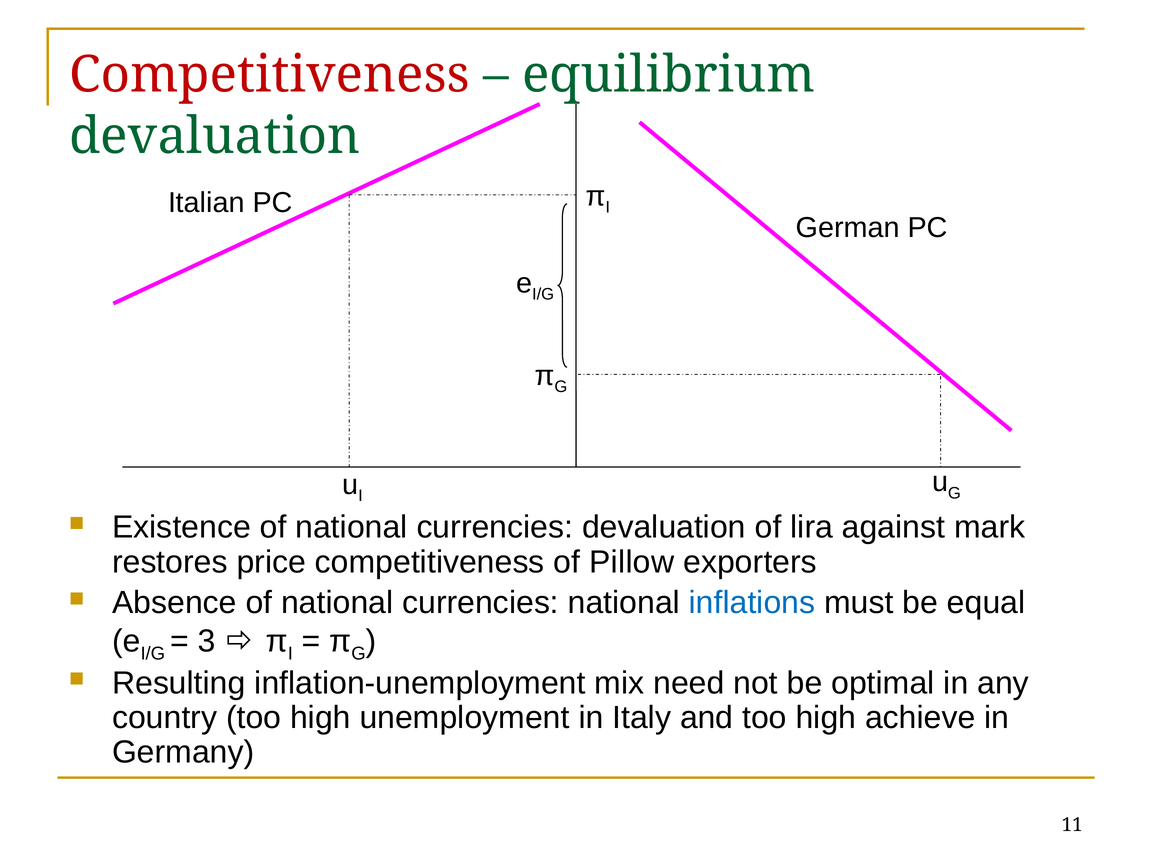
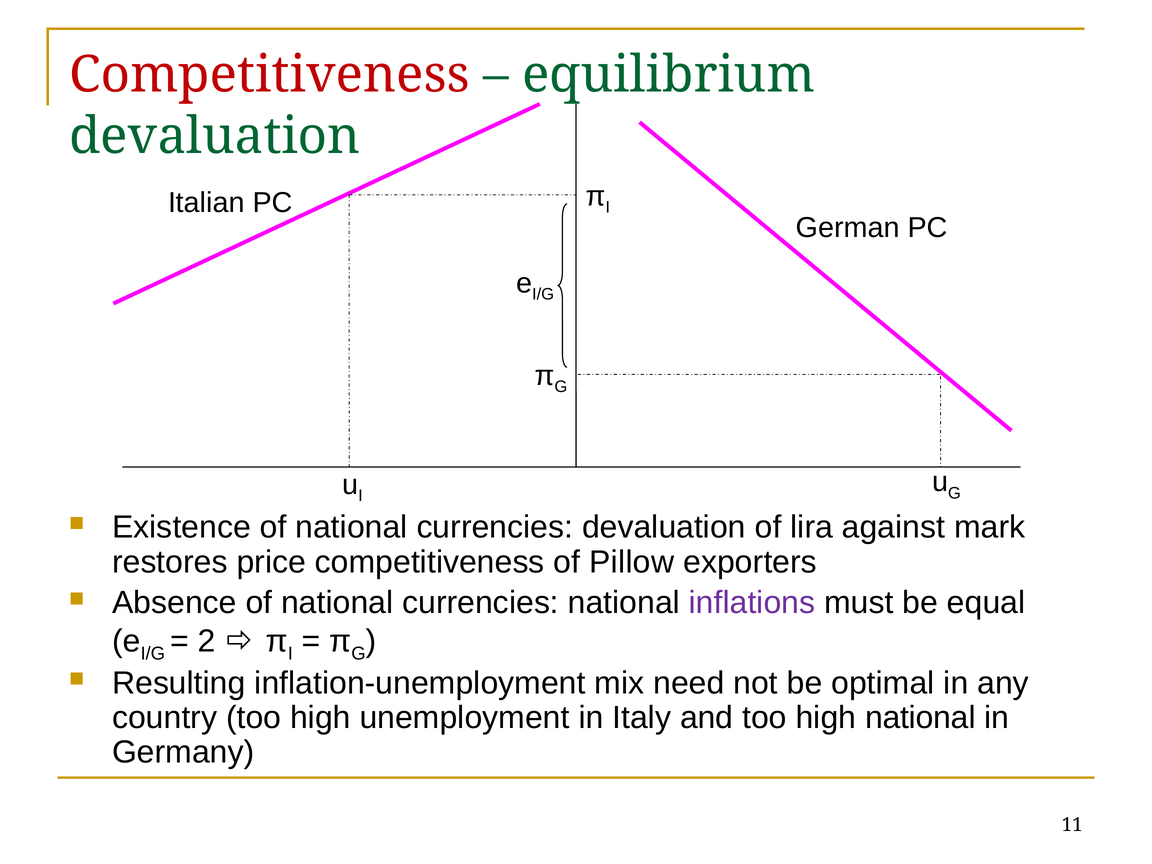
inflations colour: blue -> purple
3: 3 -> 2
high achieve: achieve -> national
